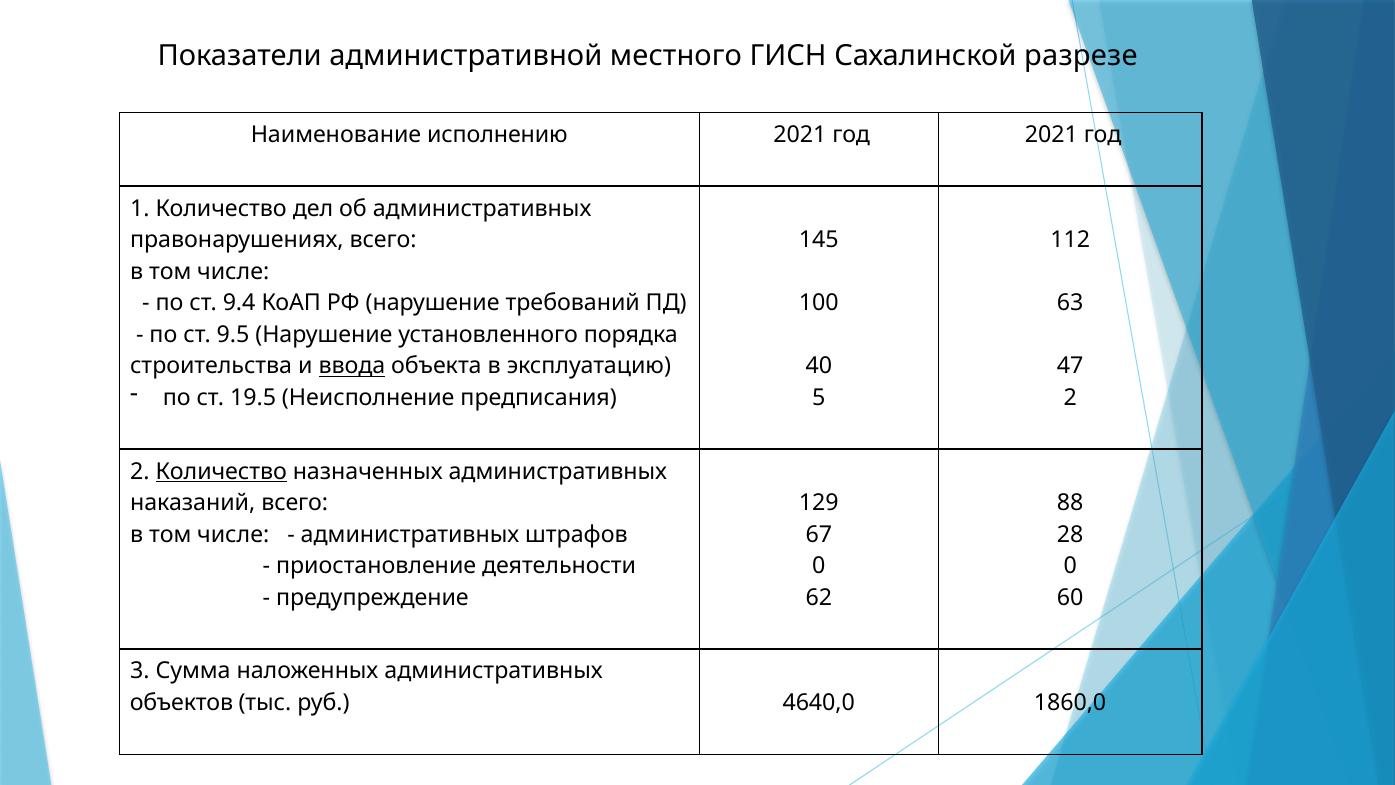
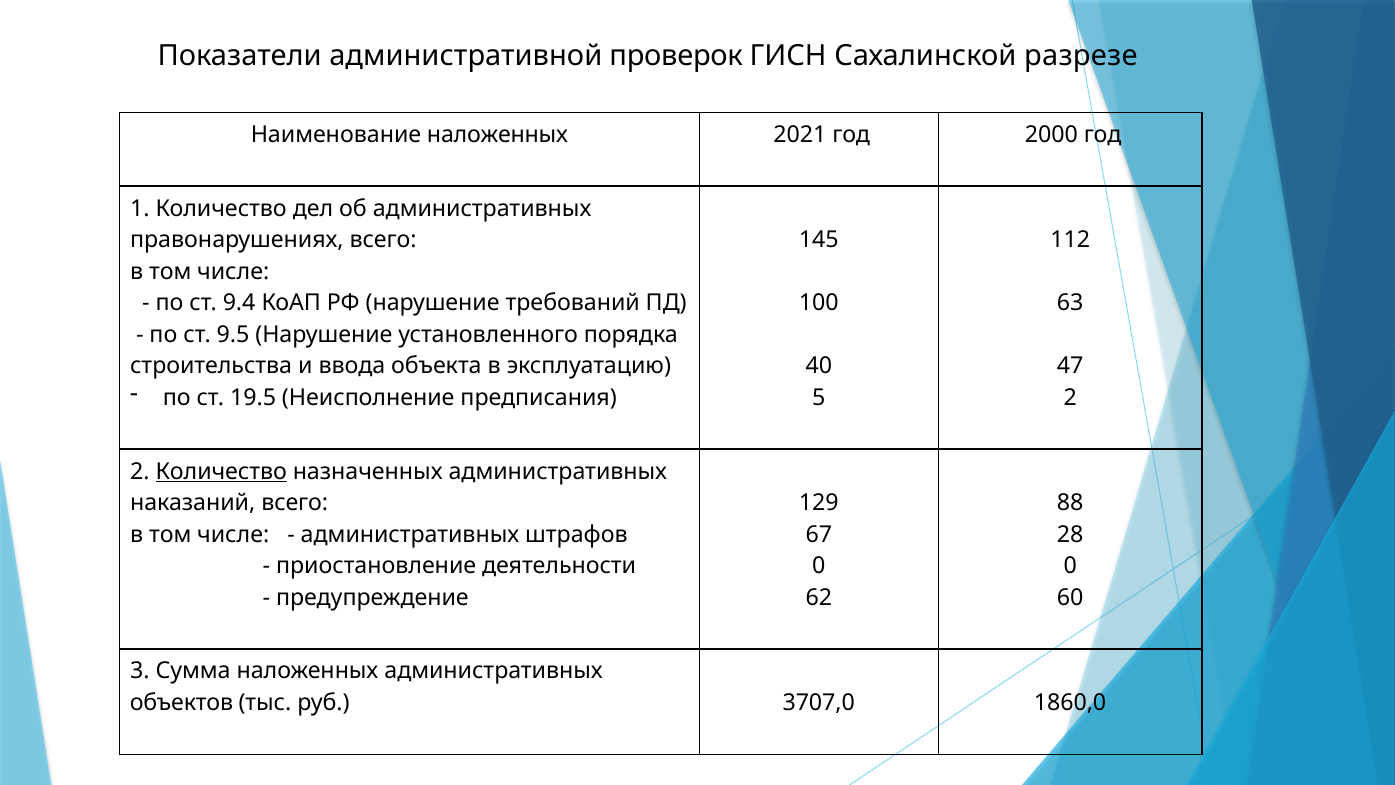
местного: местного -> проверок
Наименование исполнению: исполнению -> наложенных
год 2021: 2021 -> 2000
ввода underline: present -> none
4640,0: 4640,0 -> 3707,0
